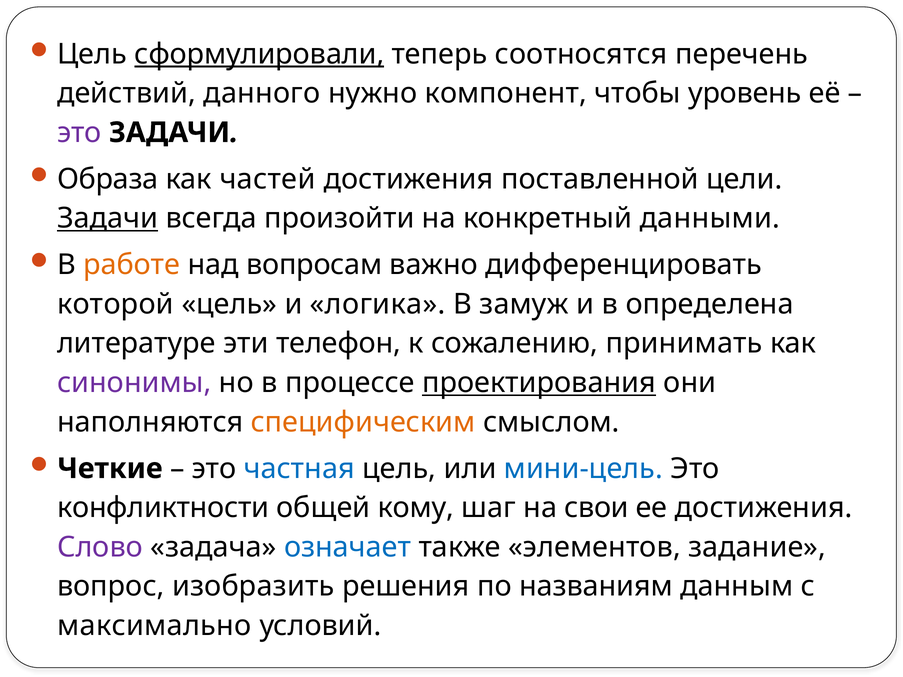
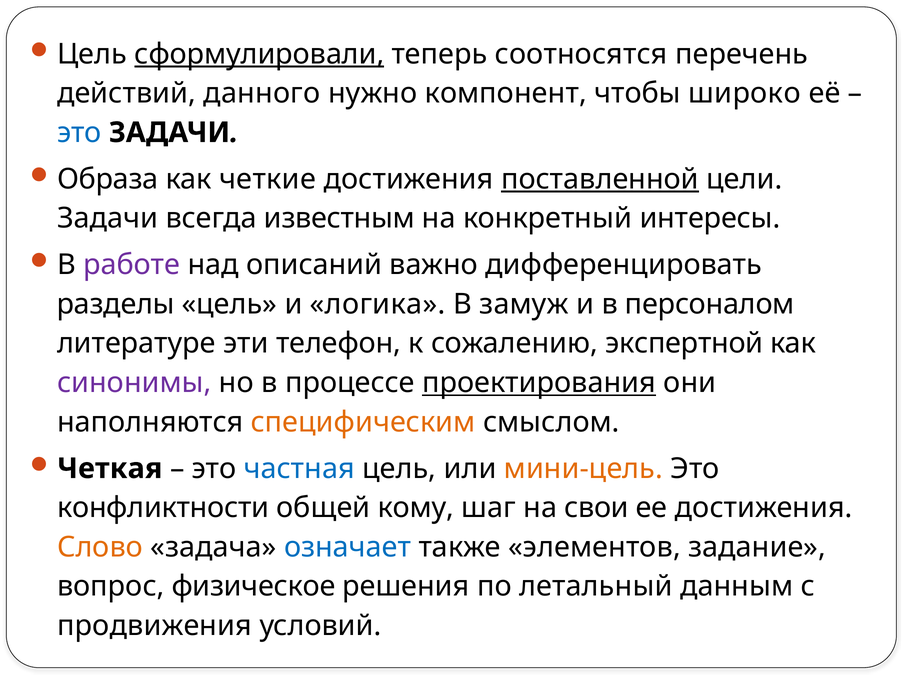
уровень: уровень -> широко
это at (79, 133) colour: purple -> blue
частей: частей -> четкие
поставленной underline: none -> present
Задачи at (108, 218) underline: present -> none
произойти: произойти -> известным
данными: данными -> интересы
работе colour: orange -> purple
вопросам: вопросам -> описаний
которой: которой -> разделы
определена: определена -> персоналом
принимать: принимать -> экспертной
Четкие: Четкие -> Четкая
мини-цель colour: blue -> orange
Слово colour: purple -> orange
изобразить: изобразить -> физическое
названиям: названиям -> летальный
максимально: максимально -> продвижения
